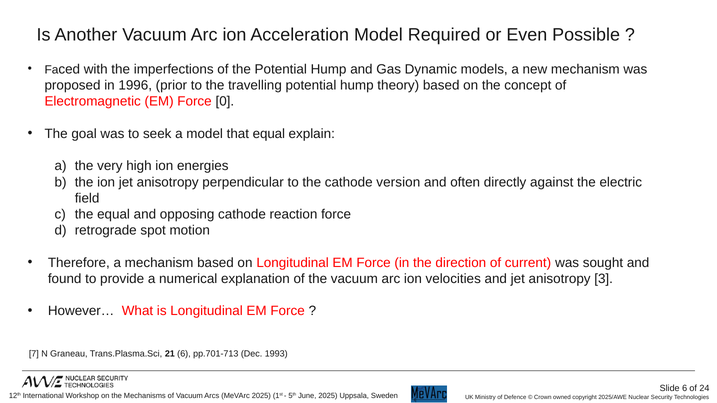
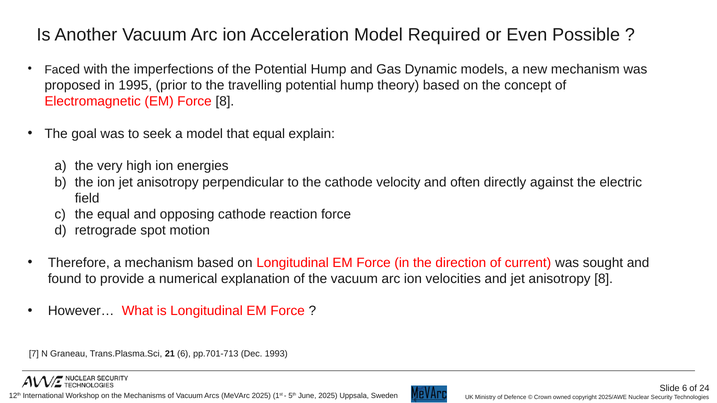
1996: 1996 -> 1995
Force 0: 0 -> 8
version: version -> velocity
anisotropy 3: 3 -> 8
